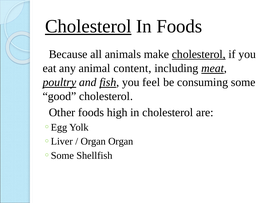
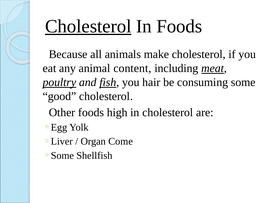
cholesterol at (199, 54) underline: present -> none
feel: feel -> hair
Organ Organ: Organ -> Come
